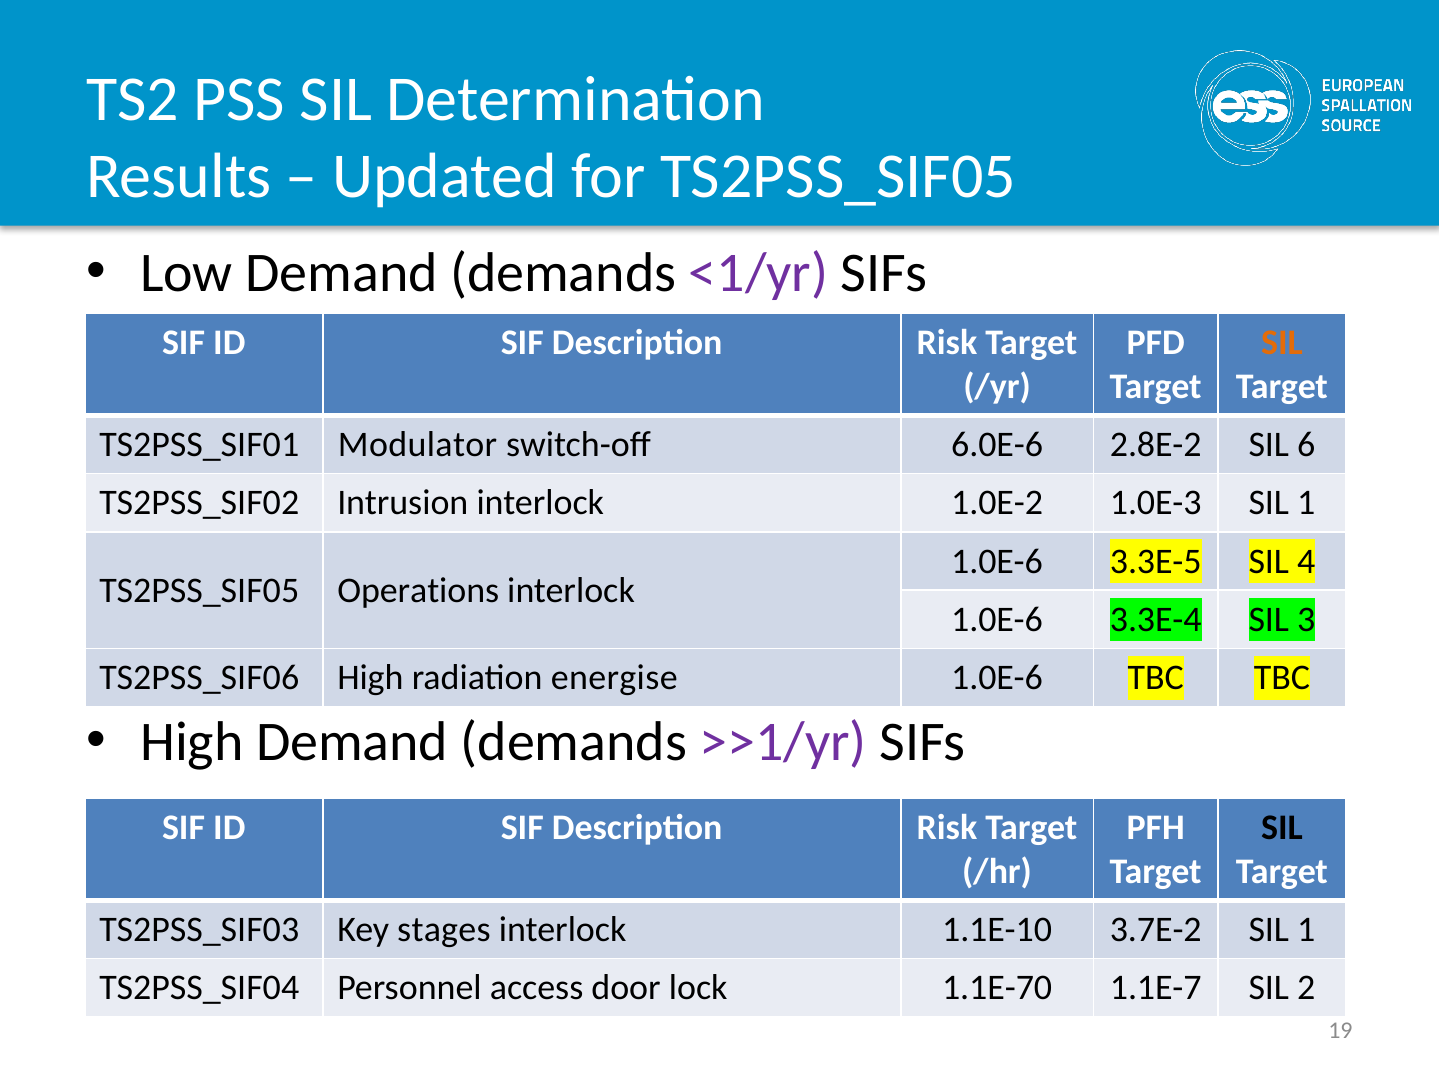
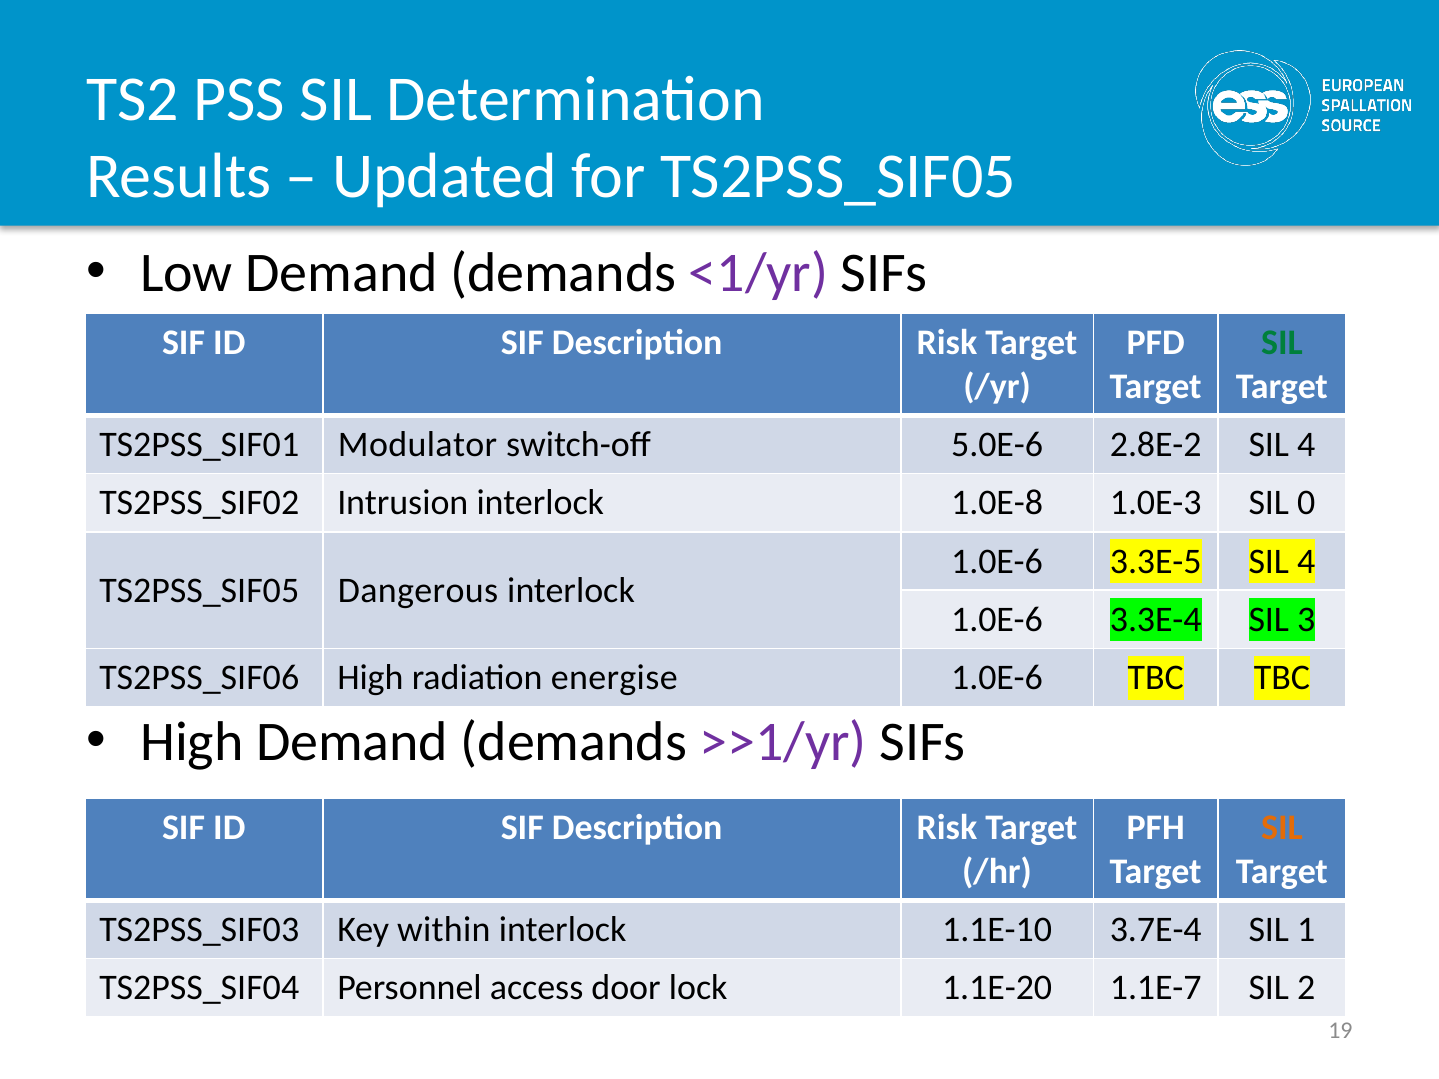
SIL at (1282, 343) colour: orange -> green
6.0E-6: 6.0E-6 -> 5.0E-6
2.8E-2 SIL 6: 6 -> 4
1.0E-2: 1.0E-2 -> 1.0E-8
1.0E-3 SIL 1: 1 -> 0
Operations: Operations -> Dangerous
SIL at (1282, 828) colour: black -> orange
stages: stages -> within
3.7E-2: 3.7E-2 -> 3.7E-4
1.1E-70: 1.1E-70 -> 1.1E-20
